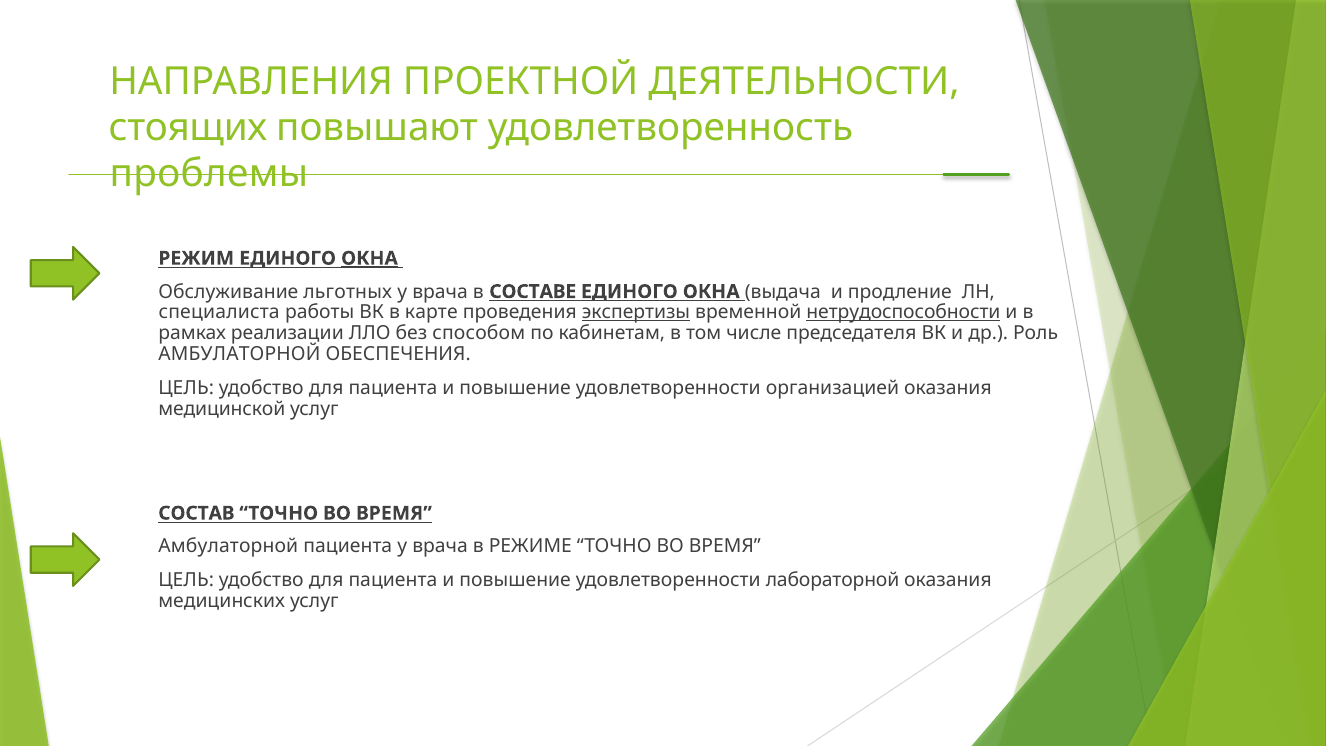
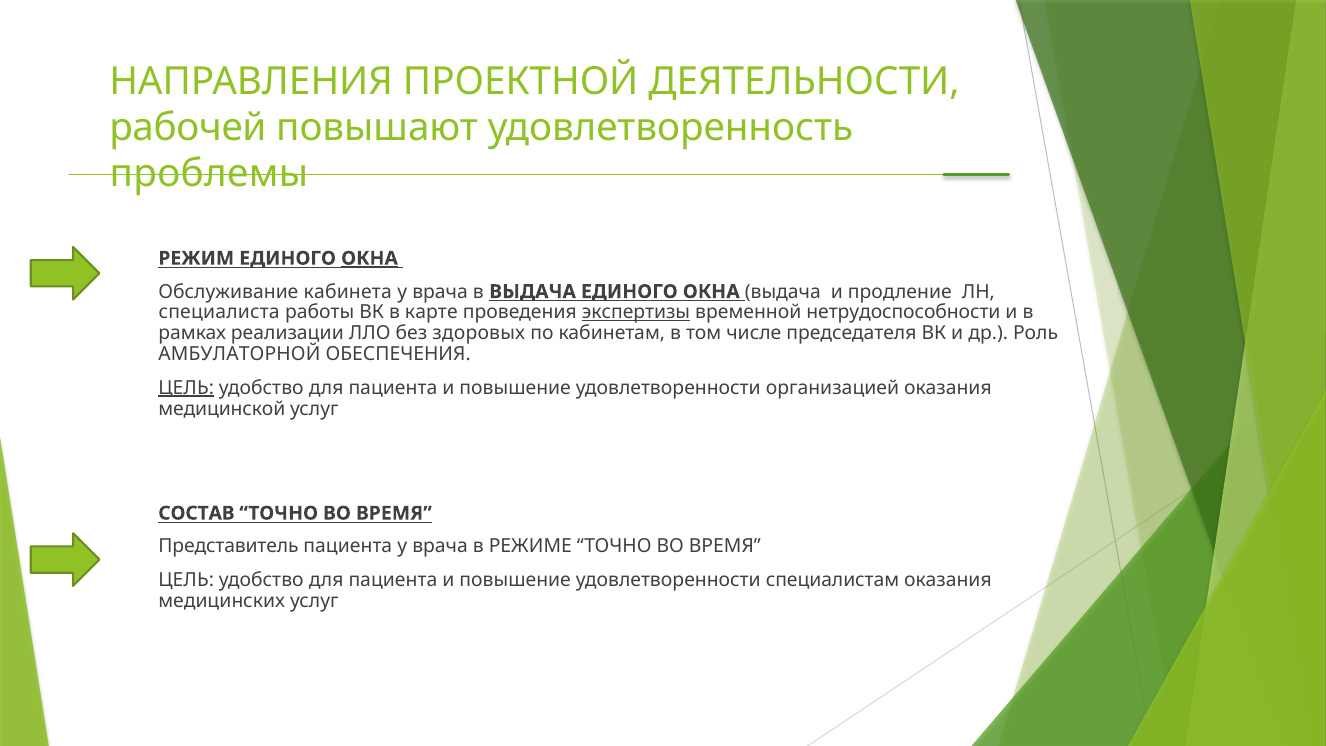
стоящих: стоящих -> рабочей
льготных: льготных -> кабинета
в СОСТАВЕ: СОСТАВЕ -> ВЫДАЧА
нетрудоспособности underline: present -> none
способом: способом -> здоровых
ЦЕЛЬ at (186, 388) underline: none -> present
Амбулаторной at (228, 546): Амбулаторной -> Представитель
лабораторной: лабораторной -> специалистам
